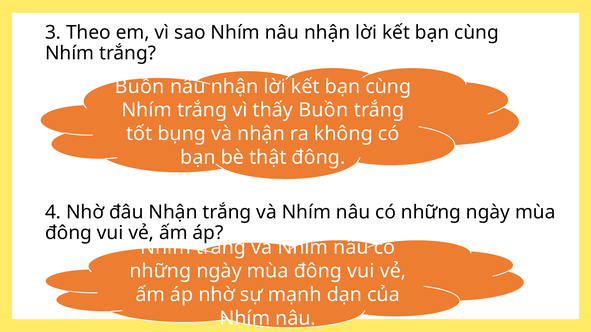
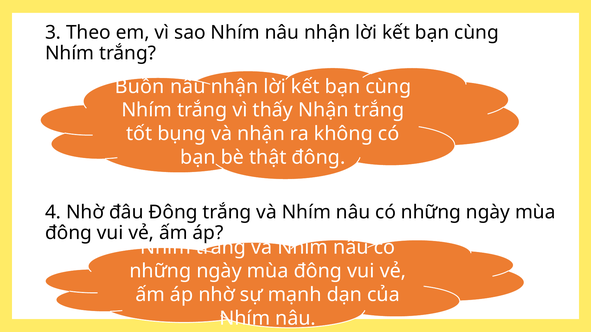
thấy Buồn: Buồn -> Nhận
đâu Nhận: Nhận -> Đông
